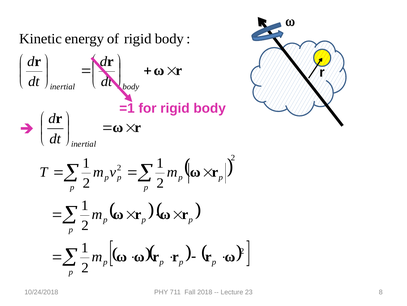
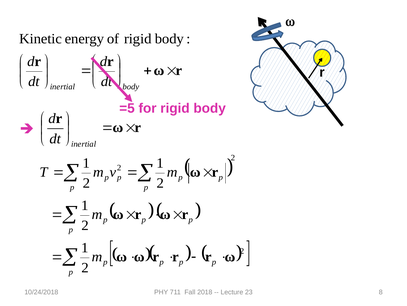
=1: =1 -> =5
